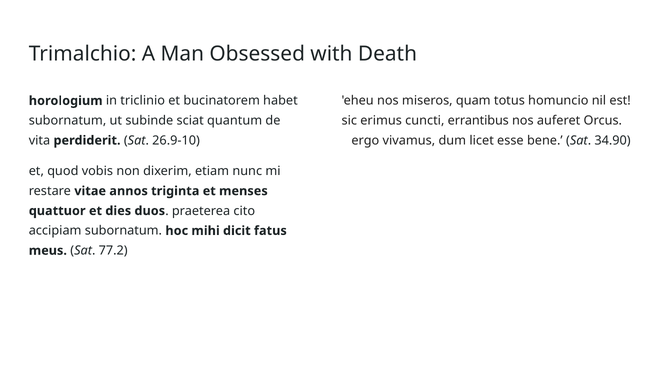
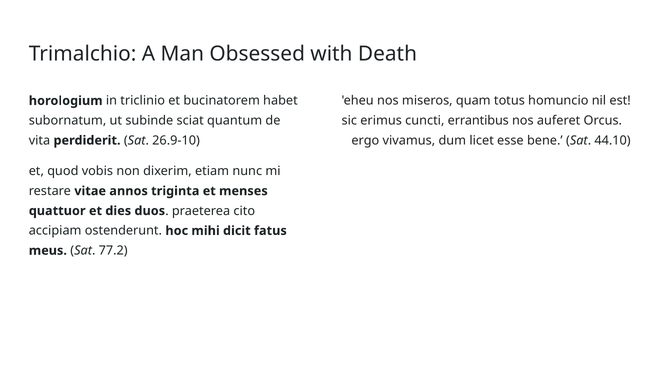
34.90: 34.90 -> 44.10
accipiam subornatum: subornatum -> ostenderunt
